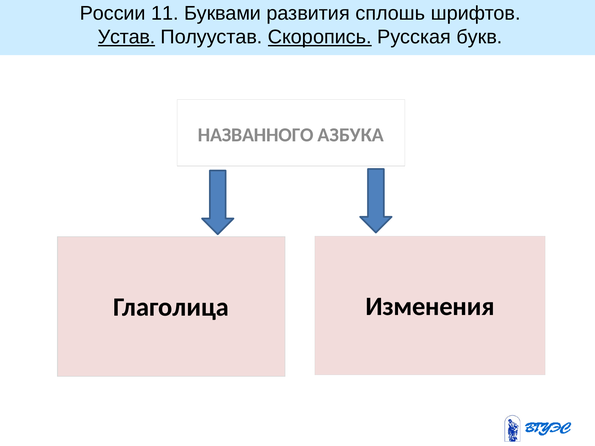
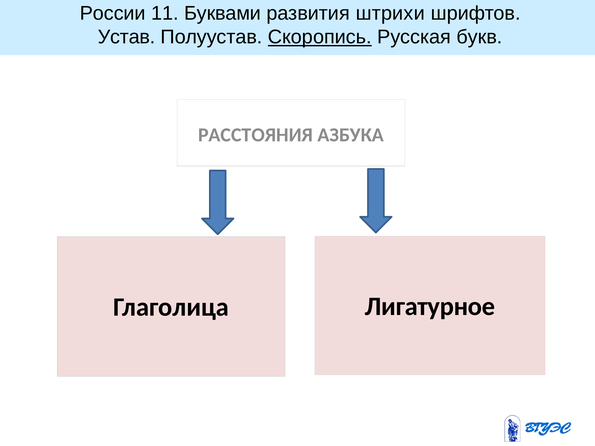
сплошь: сплошь -> штрихи
Устав underline: present -> none
НАЗВАННОГО: НАЗВАННОГО -> РАССТОЯНИЯ
Изменения: Изменения -> Лигатурное
